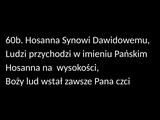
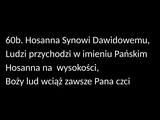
wstał: wstał -> wciąż
